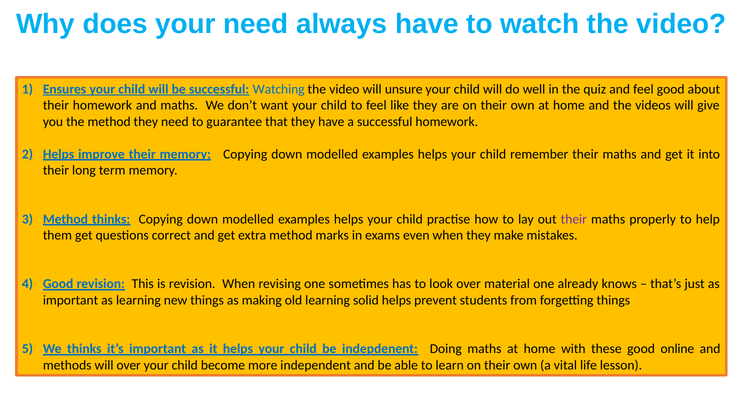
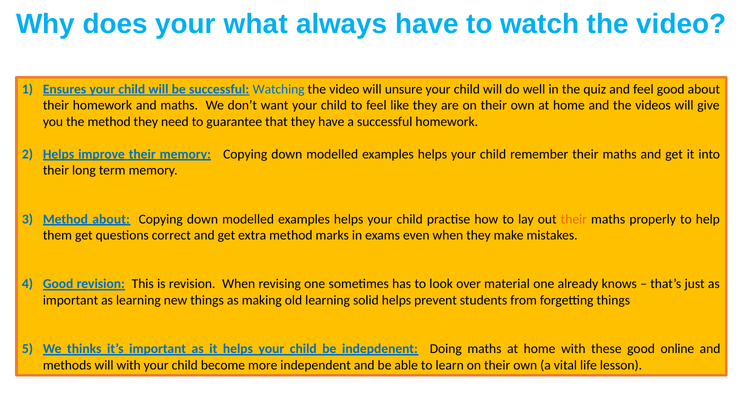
your need: need -> what
Method thinks: thinks -> about
their at (574, 219) colour: purple -> orange
will over: over -> with
